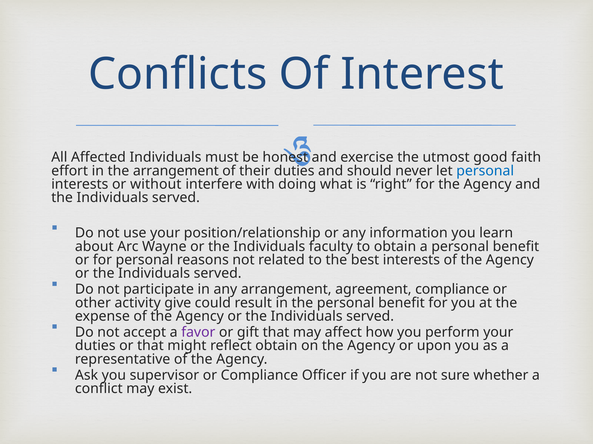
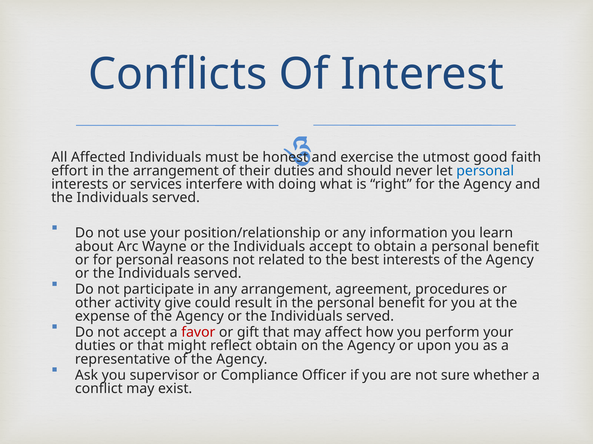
without: without -> services
Individuals faculty: faculty -> accept
agreement compliance: compliance -> procedures
favor colour: purple -> red
